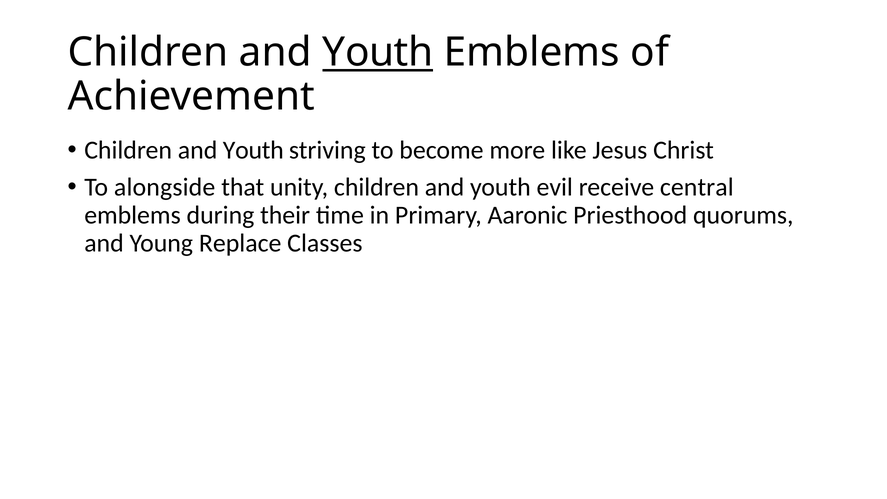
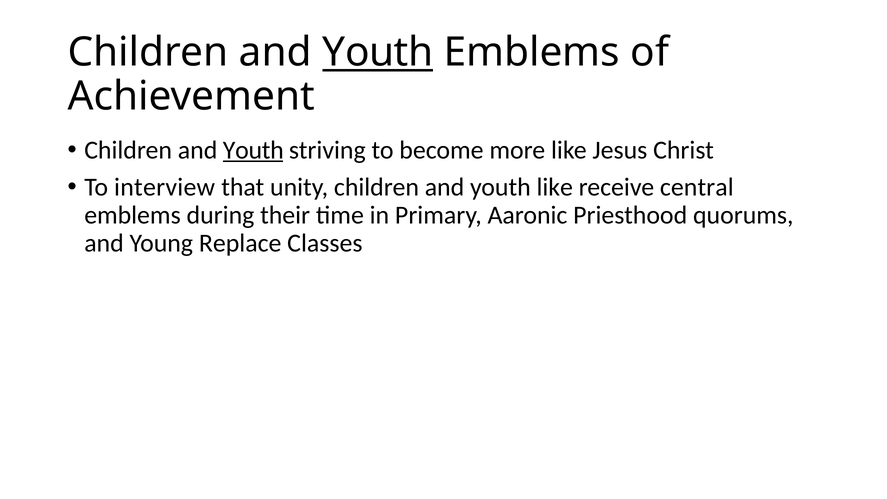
Youth at (253, 150) underline: none -> present
alongside: alongside -> interview
youth evil: evil -> like
